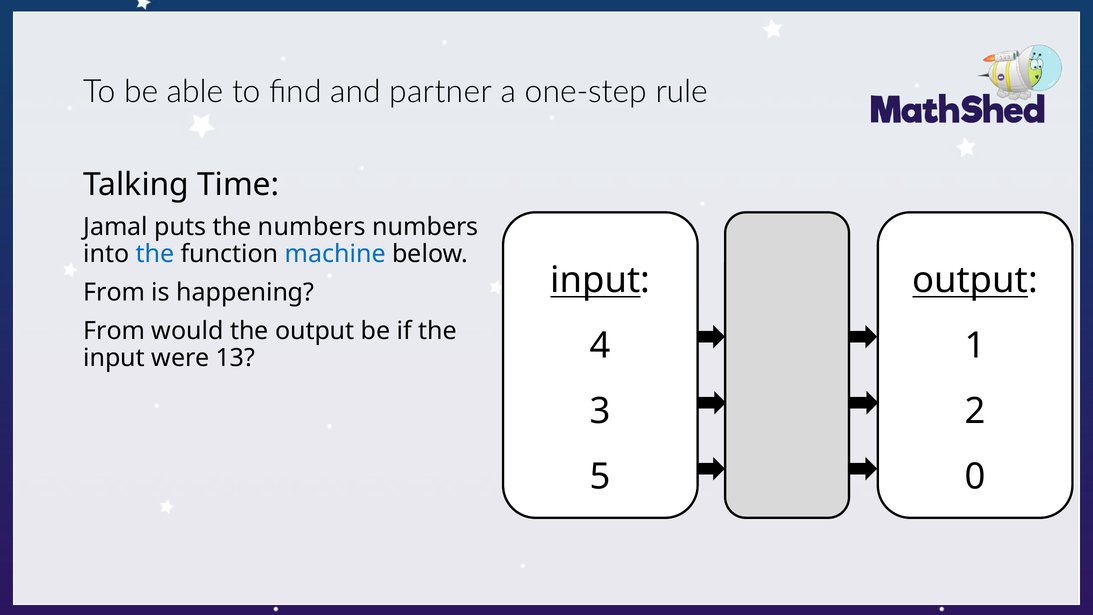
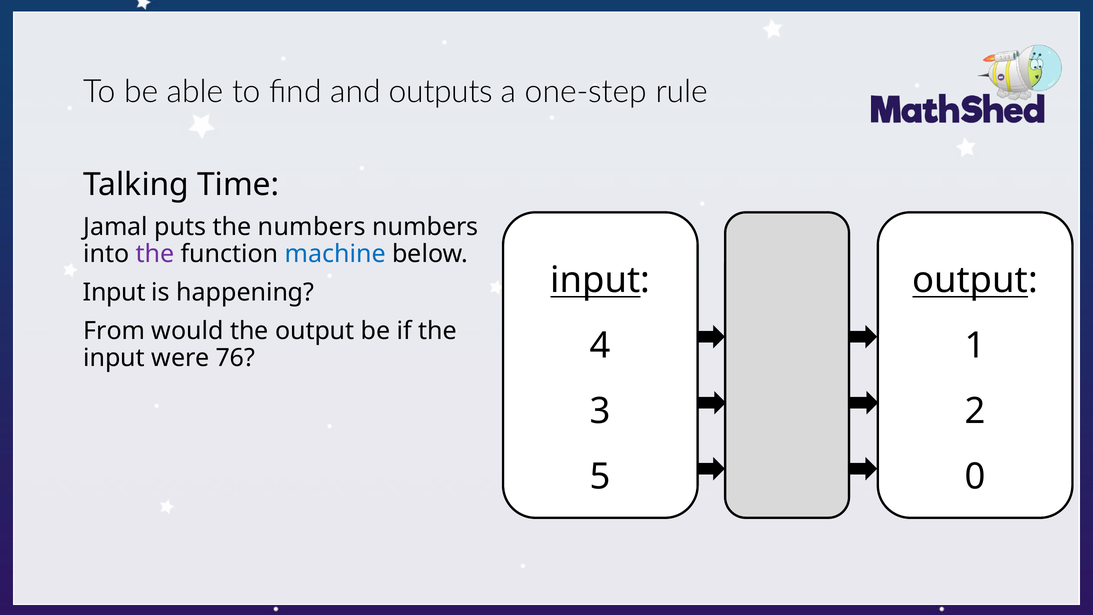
partner: partner -> outputs
the at (155, 254) colour: blue -> purple
From at (114, 292): From -> Input
13: 13 -> 76
